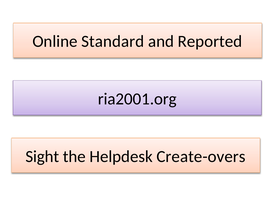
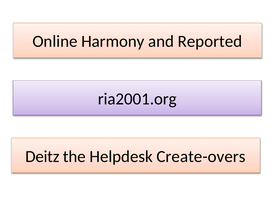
Standard: Standard -> Harmony
Sight: Sight -> Deitz
